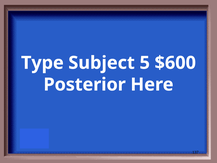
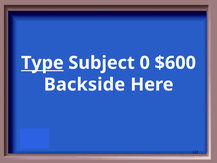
Type underline: none -> present
5: 5 -> 0
Posterior: Posterior -> Backside
